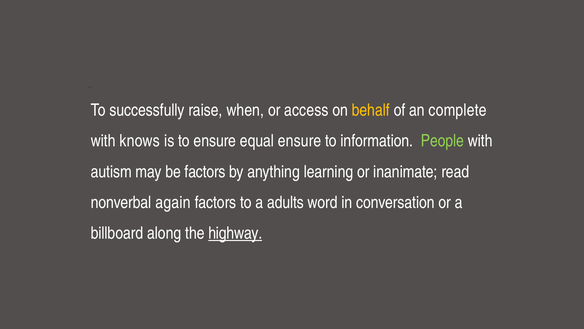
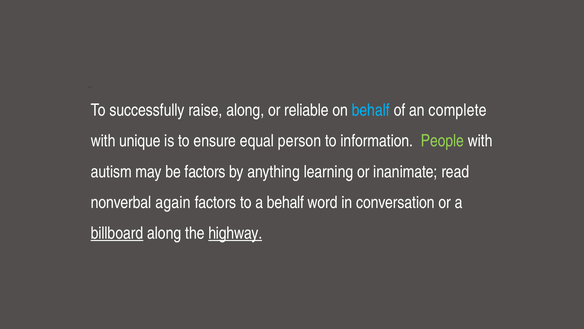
raise when: when -> along
or access: access -> reliable
behalf at (371, 110) colour: yellow -> light blue
knows: knows -> unique
equal ensure: ensure -> person
a adults: adults -> behalf
billboard at (117, 233) underline: none -> present
